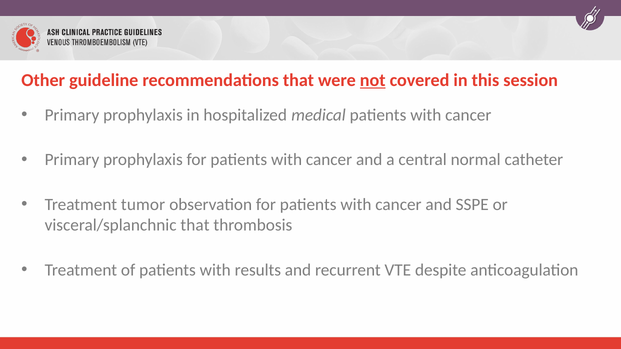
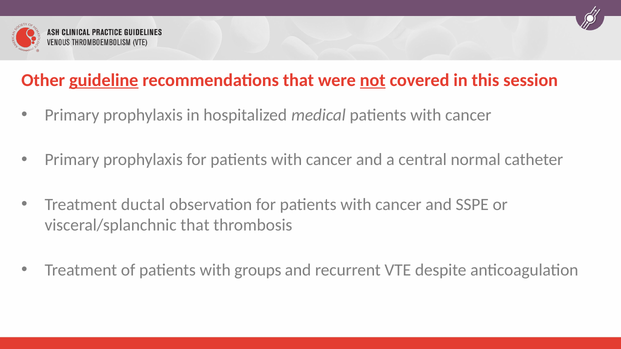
guideline underline: none -> present
tumor: tumor -> ductal
results: results -> groups
